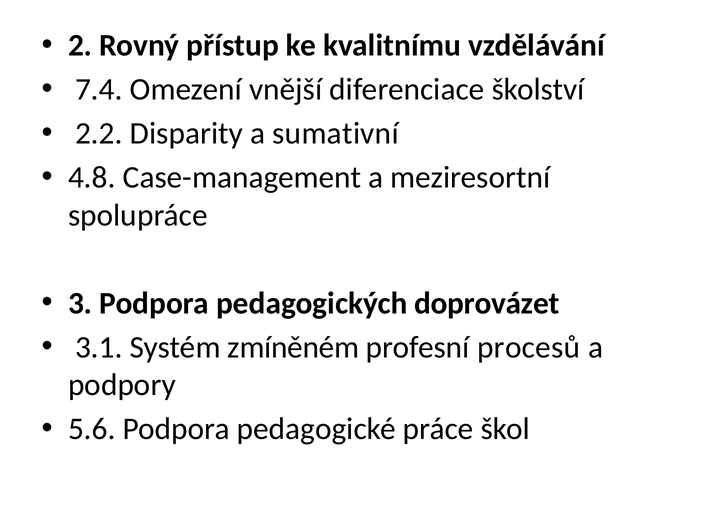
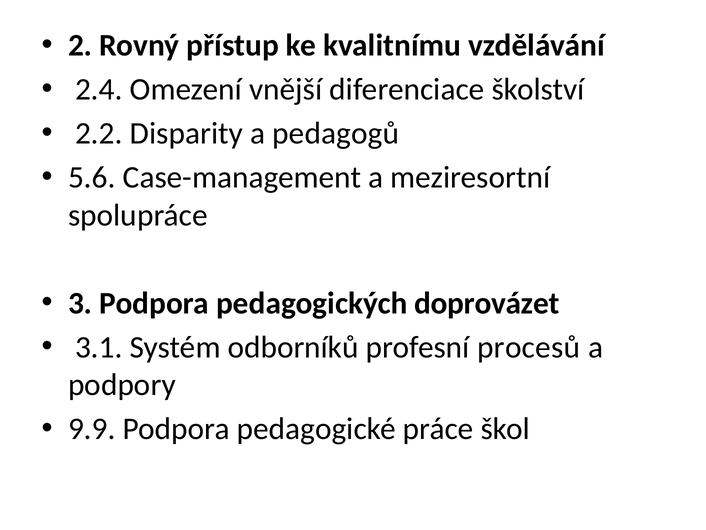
7.4: 7.4 -> 2.4
sumativní: sumativní -> pedagogů
4.8: 4.8 -> 5.6
zmíněném: zmíněném -> odborníků
5.6: 5.6 -> 9.9
